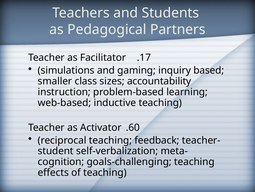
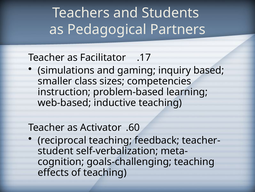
accountability: accountability -> competencies
